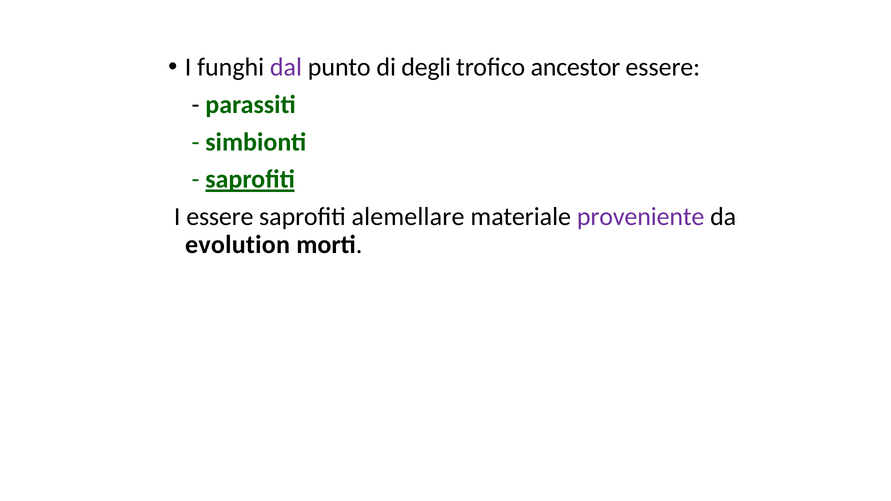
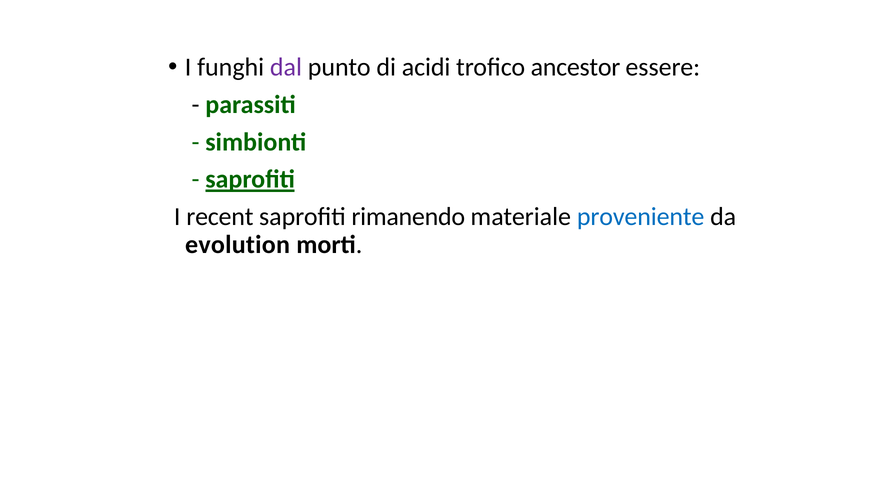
degli: degli -> acidi
I essere: essere -> recent
alemellare: alemellare -> rimanendo
proveniente colour: purple -> blue
